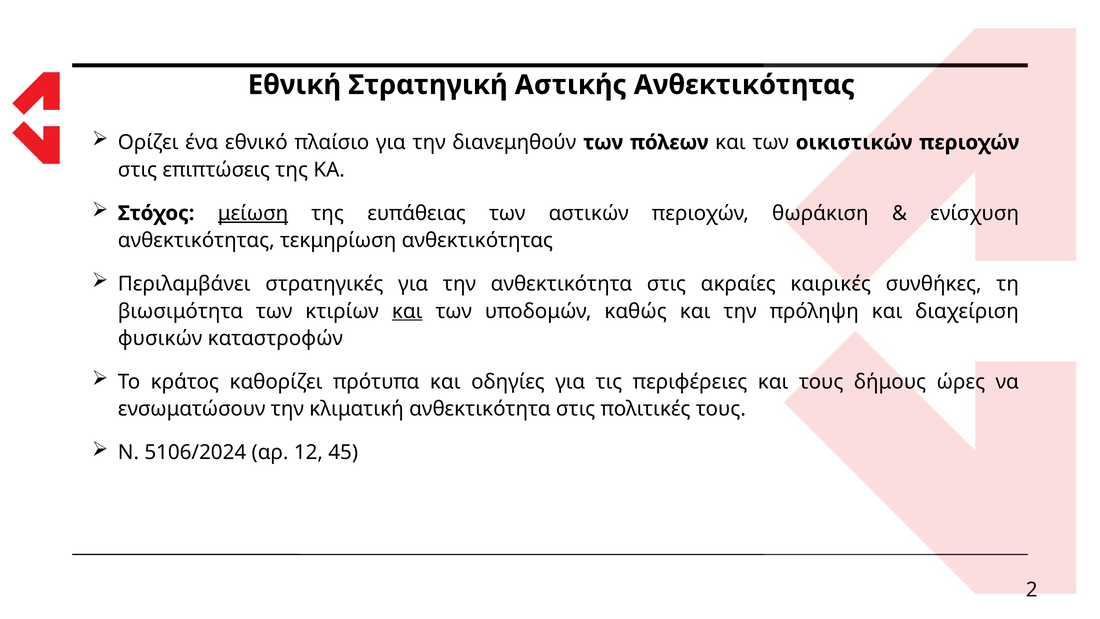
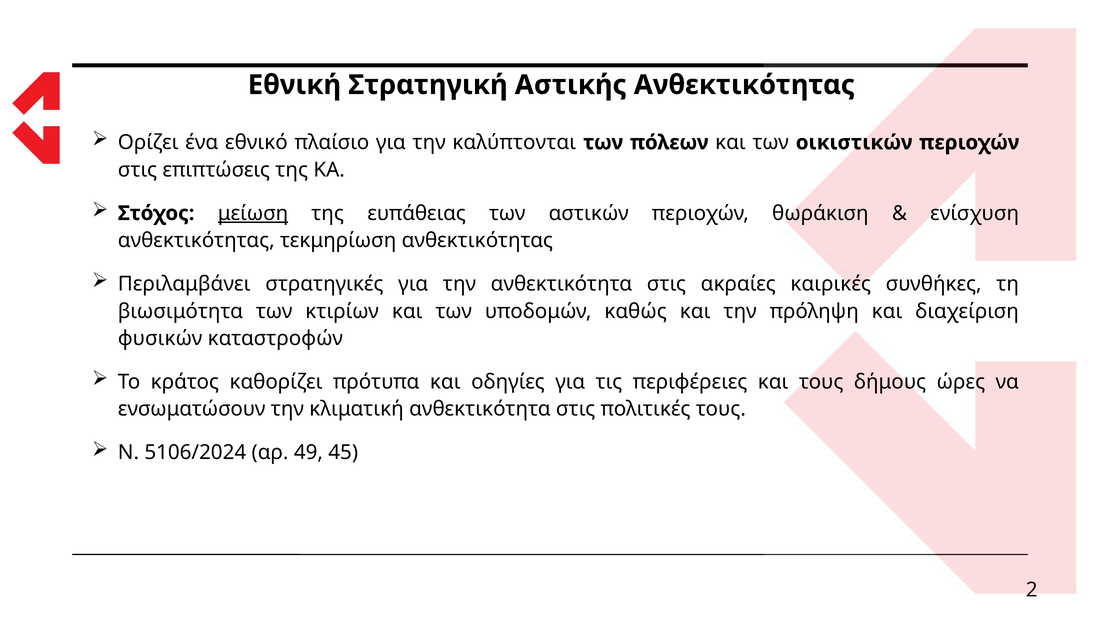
διανεμηθούν: διανεμηθούν -> καλύπτονται
και at (407, 311) underline: present -> none
12: 12 -> 49
